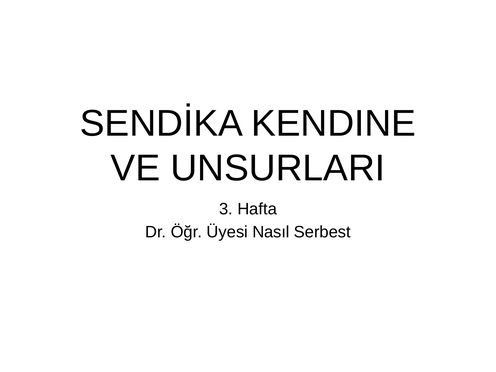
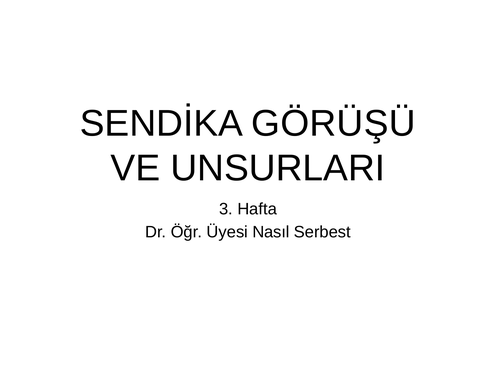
KENDINE: KENDINE -> GÖRÜŞÜ
